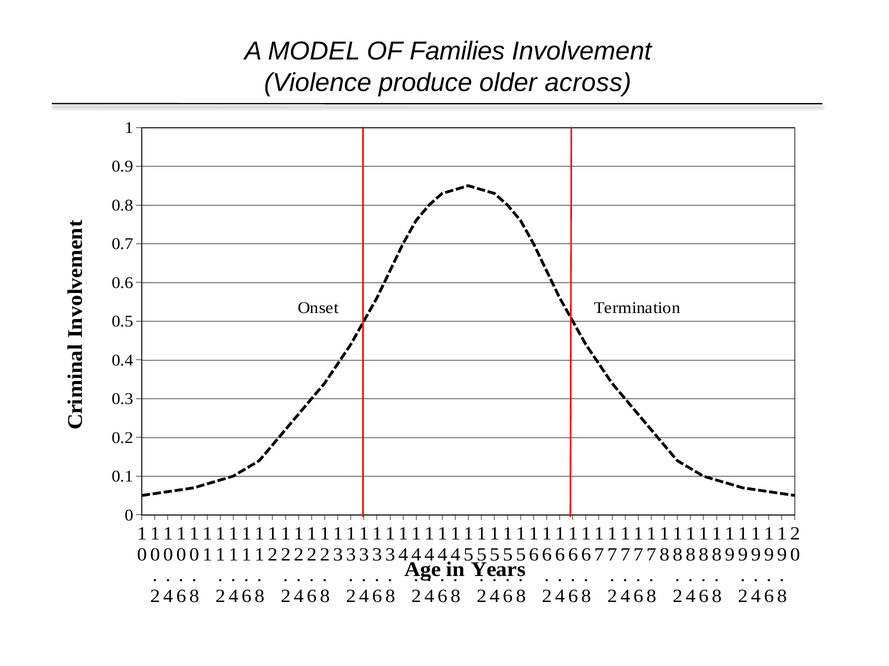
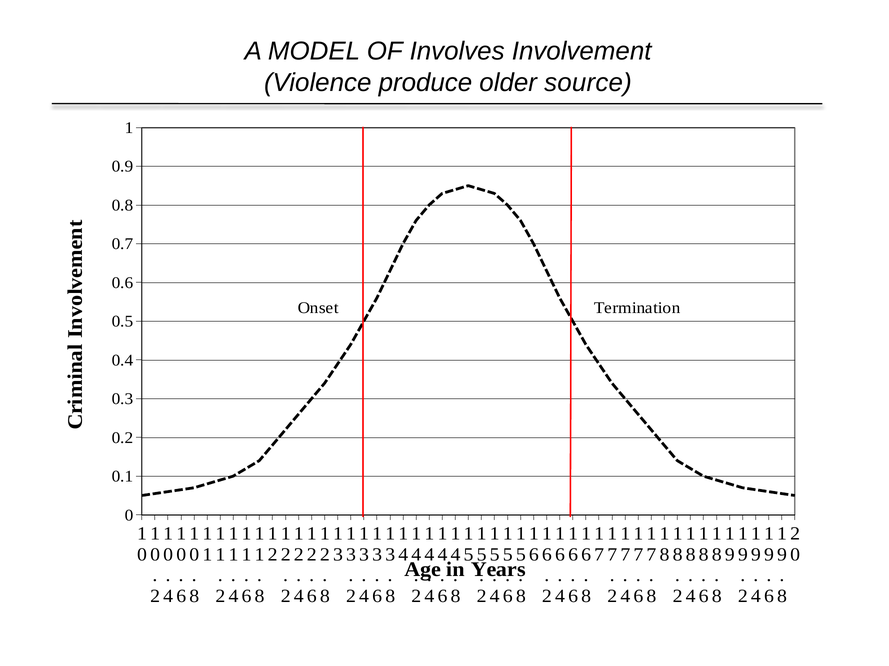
Families: Families -> Involves
across: across -> source
